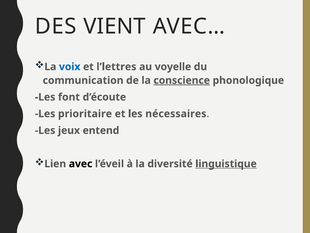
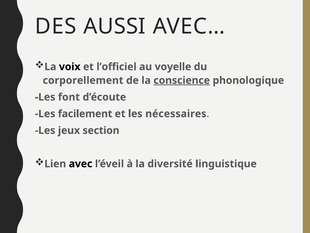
VIENT: VIENT -> AUSSI
voix colour: blue -> black
l’lettres: l’lettres -> l’officiel
communication: communication -> corporellement
prioritaire: prioritaire -> facilement
entend: entend -> section
linguistique underline: present -> none
